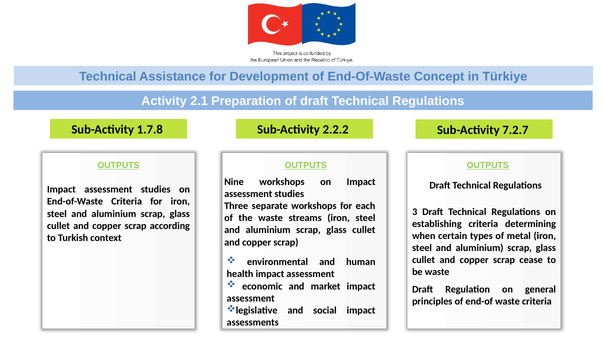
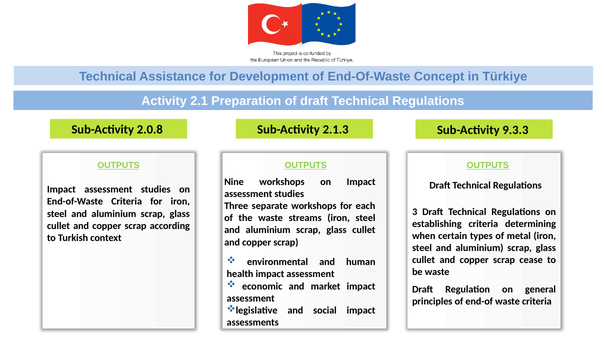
1.7.8: 1.7.8 -> 2.0.8
2.2.2: 2.2.2 -> 2.1.3
7.2.7: 7.2.7 -> 9.3.3
